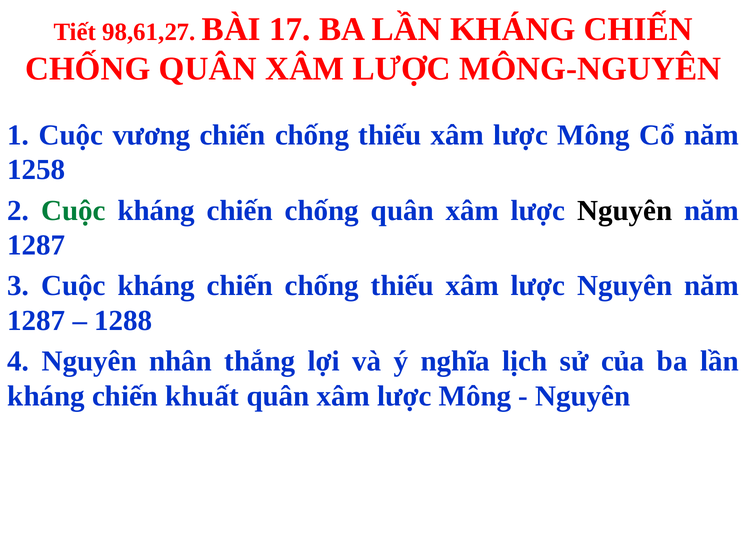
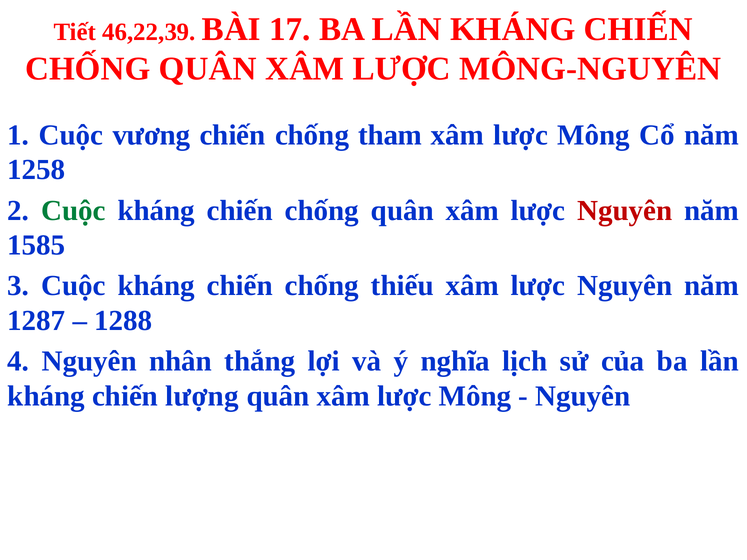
98,61,27: 98,61,27 -> 46,22,39
thiếu at (390, 135): thiếu -> tham
Nguyên at (625, 211) colour: black -> red
1287 at (36, 245): 1287 -> 1585
khuất: khuất -> lượng
